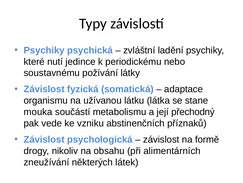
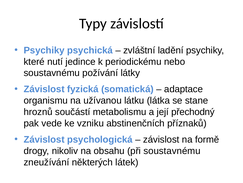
mouka: mouka -> hroznů
při alimentárních: alimentárních -> soustavnému
